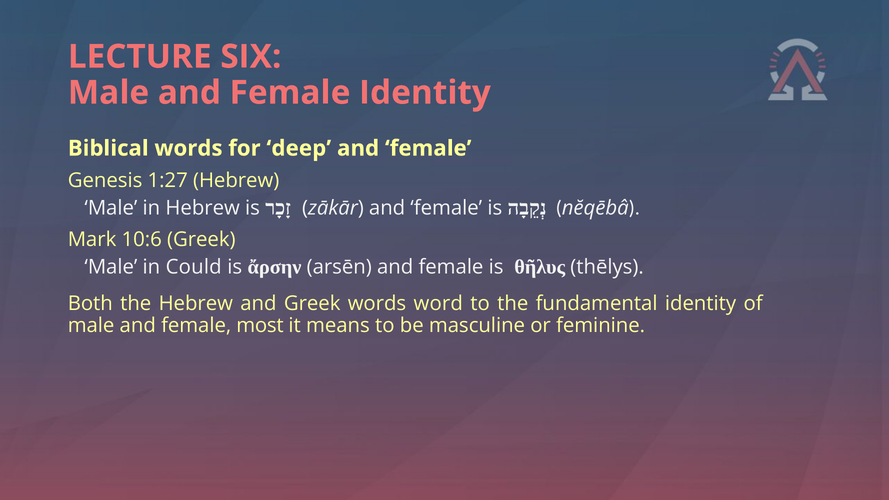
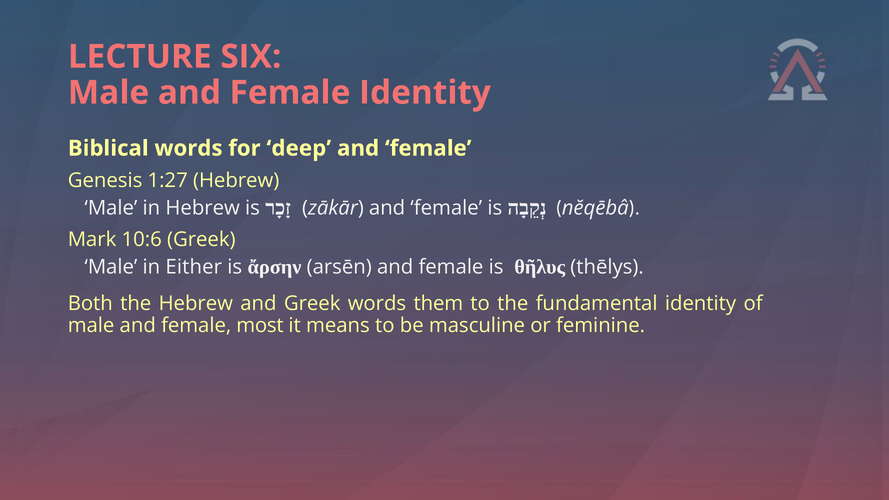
Could: Could -> Either
word: word -> them
